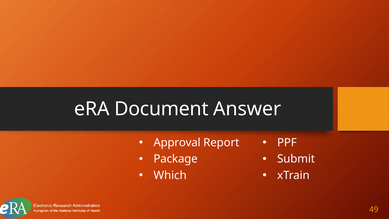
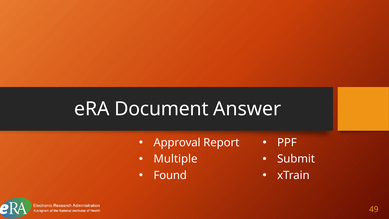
Package: Package -> Multiple
Which: Which -> Found
